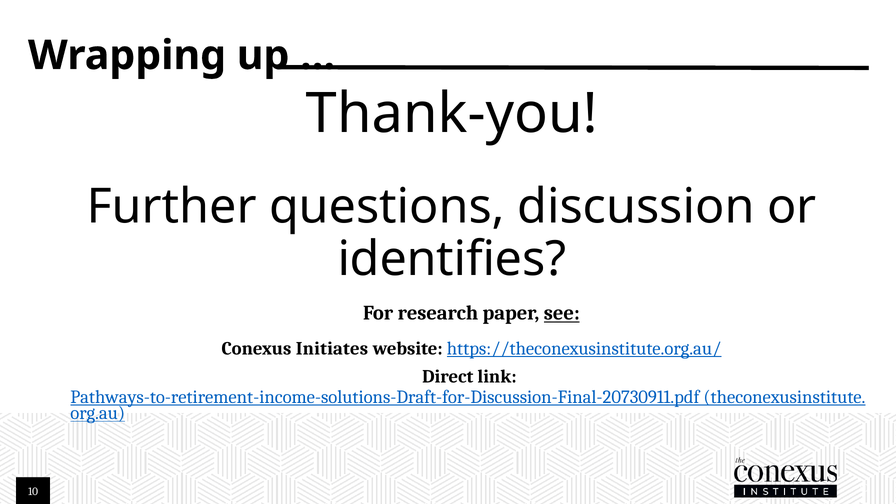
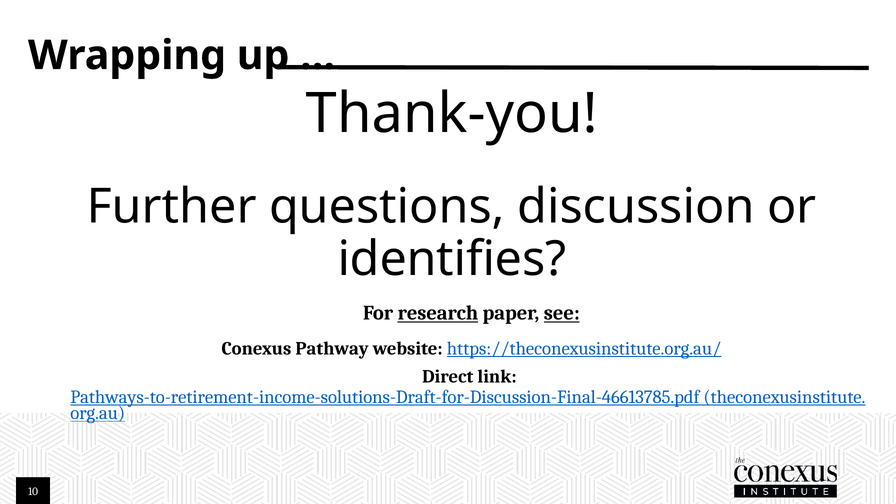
research underline: none -> present
Initiates: Initiates -> Pathway
Pathways-to-retirement-income-solutions-Draft-for-Discussion-Final-20730911.pdf: Pathways-to-retirement-income-solutions-Draft-for-Discussion-Final-20730911.pdf -> Pathways-to-retirement-income-solutions-Draft-for-Discussion-Final-46613785.pdf
